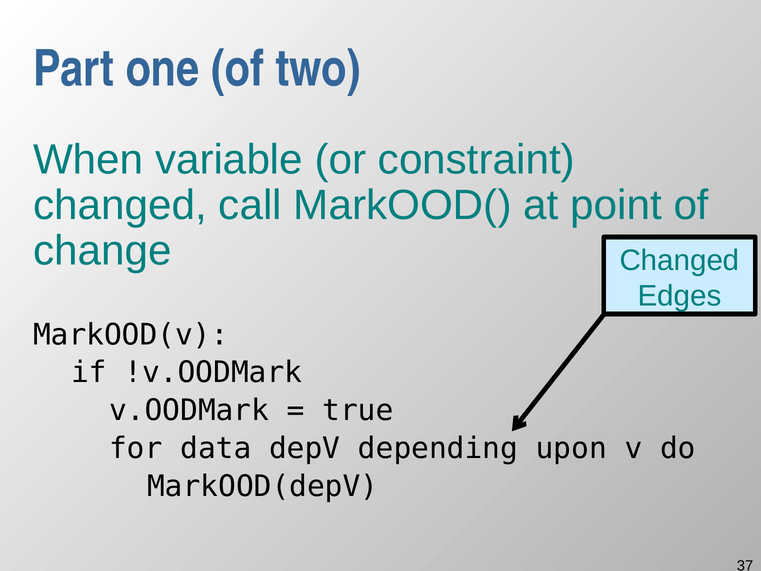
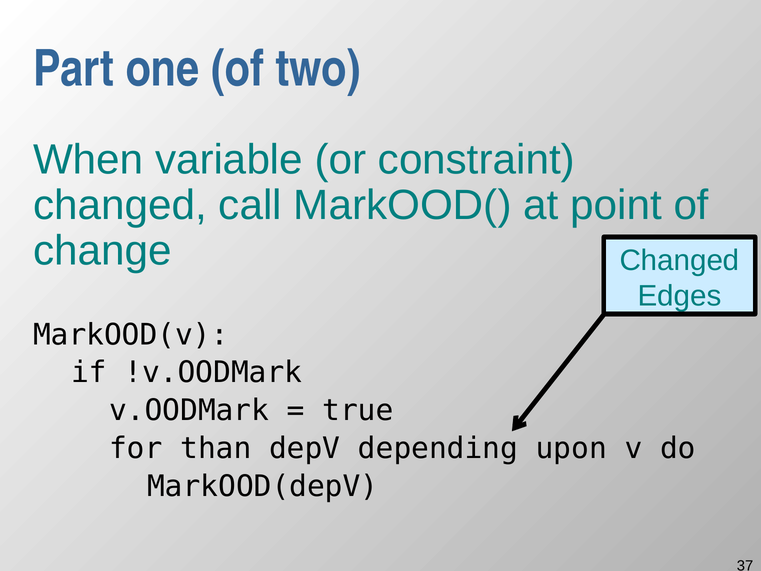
data: data -> than
